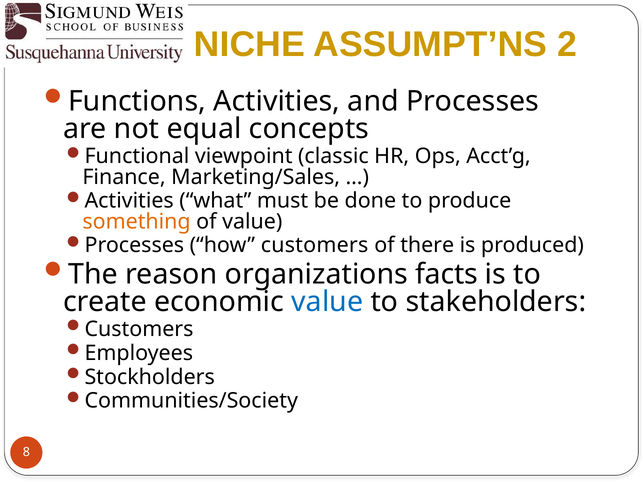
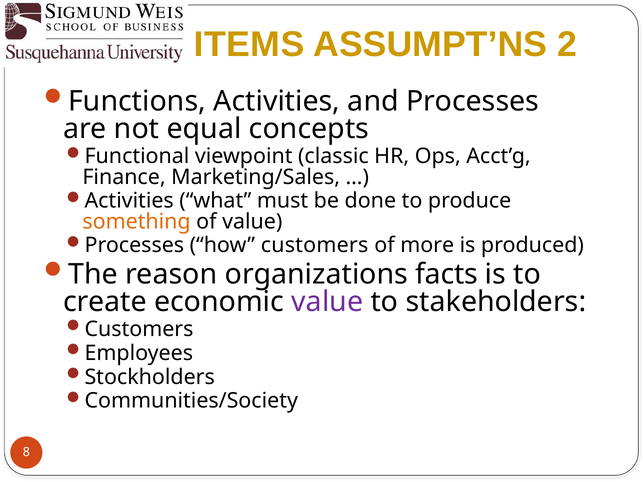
NICHE: NICHE -> ITEMS
there: there -> more
value at (327, 302) colour: blue -> purple
